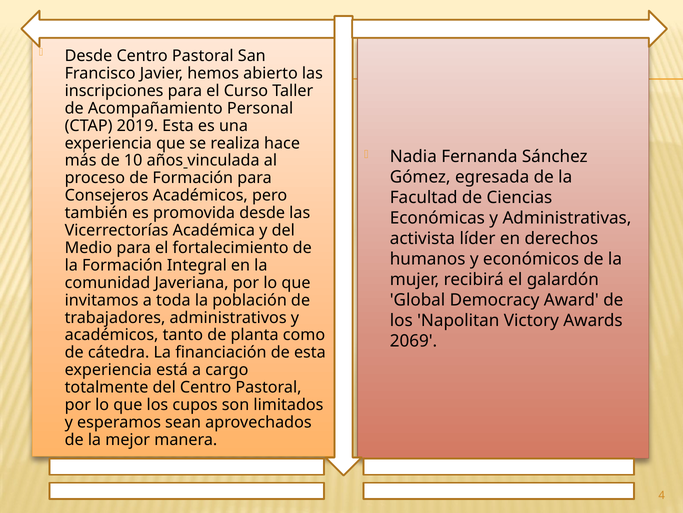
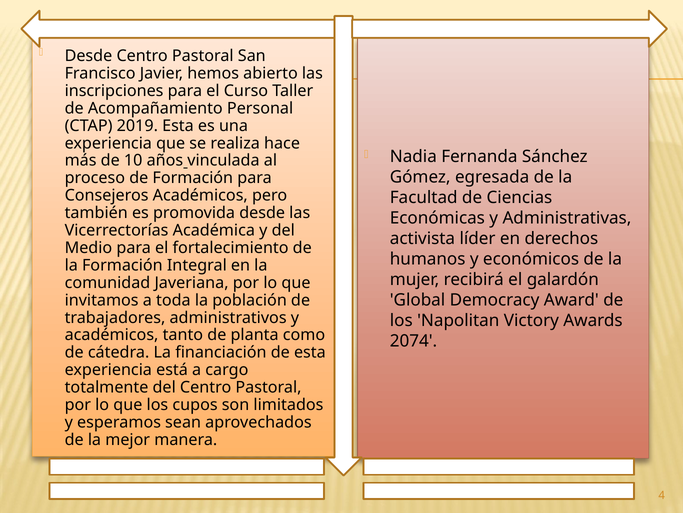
2069: 2069 -> 2074
